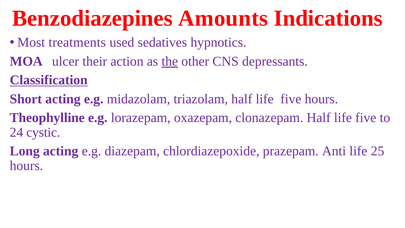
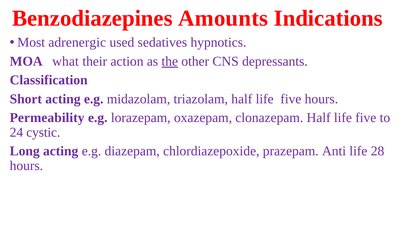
treatments: treatments -> adrenergic
ulcer: ulcer -> what
Classification underline: present -> none
Theophylline: Theophylline -> Permeability
25: 25 -> 28
